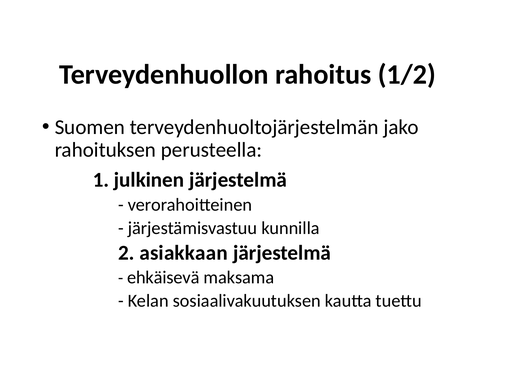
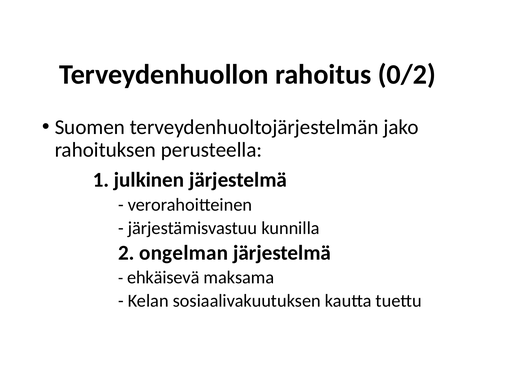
1/2: 1/2 -> 0/2
asiakkaan: asiakkaan -> ongelman
